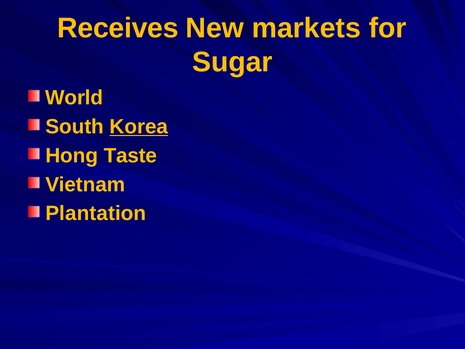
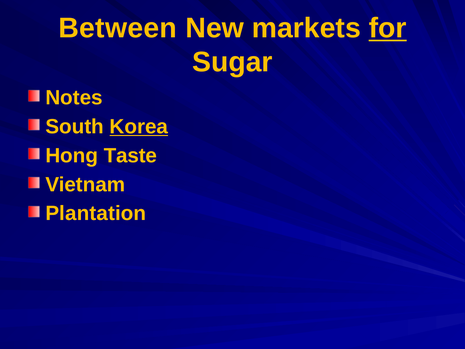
Receives: Receives -> Between
for underline: none -> present
World: World -> Notes
